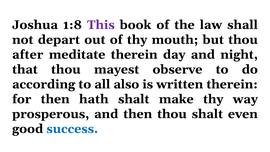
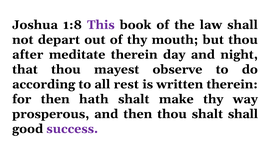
also: also -> rest
shalt even: even -> shall
success colour: blue -> purple
